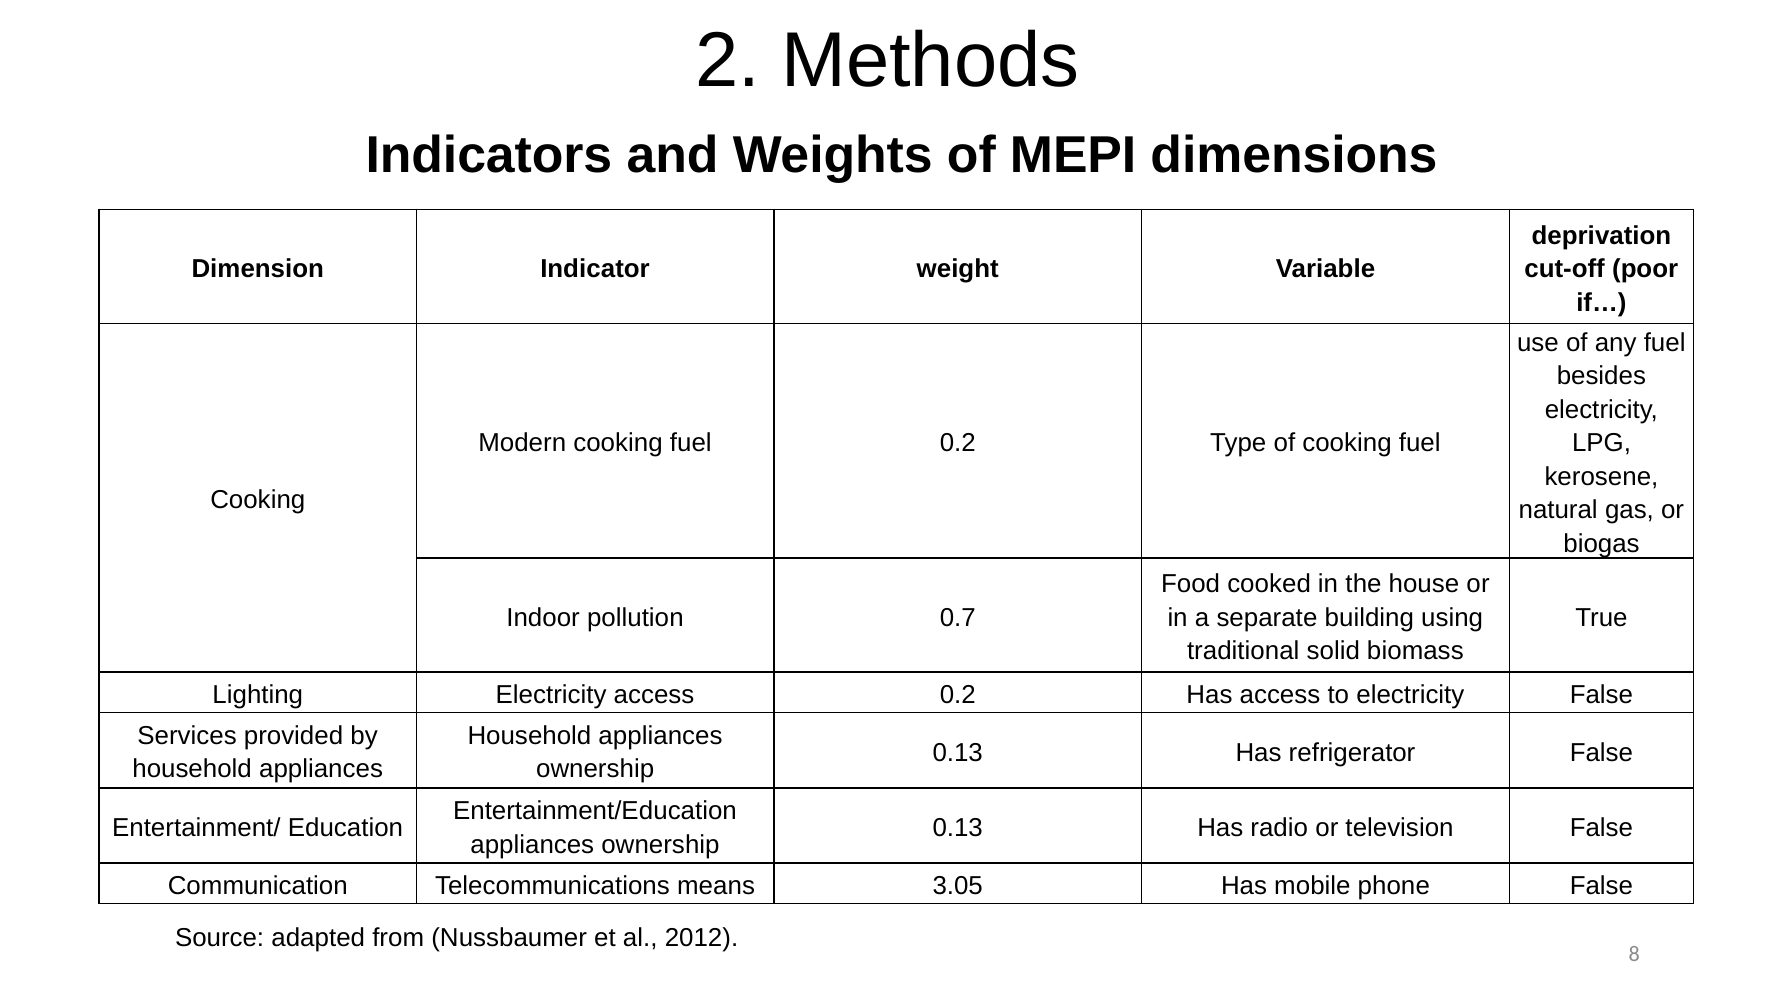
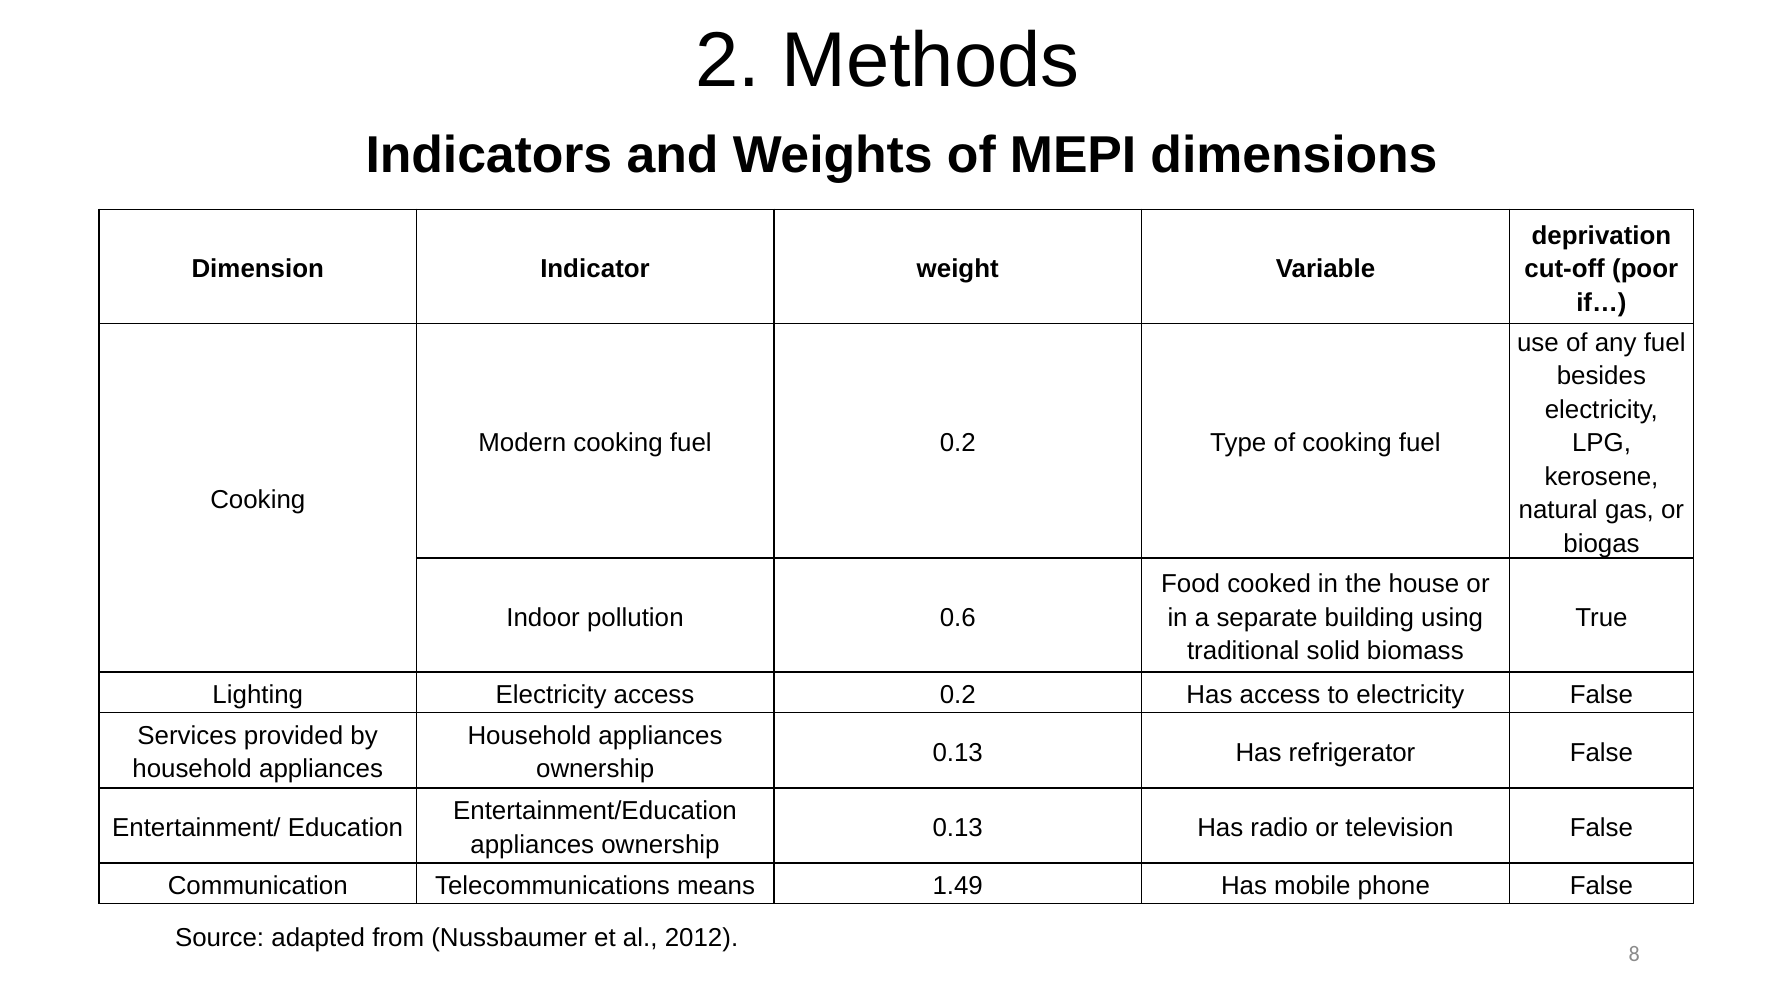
0.7: 0.7 -> 0.6
3.05: 3.05 -> 1.49
